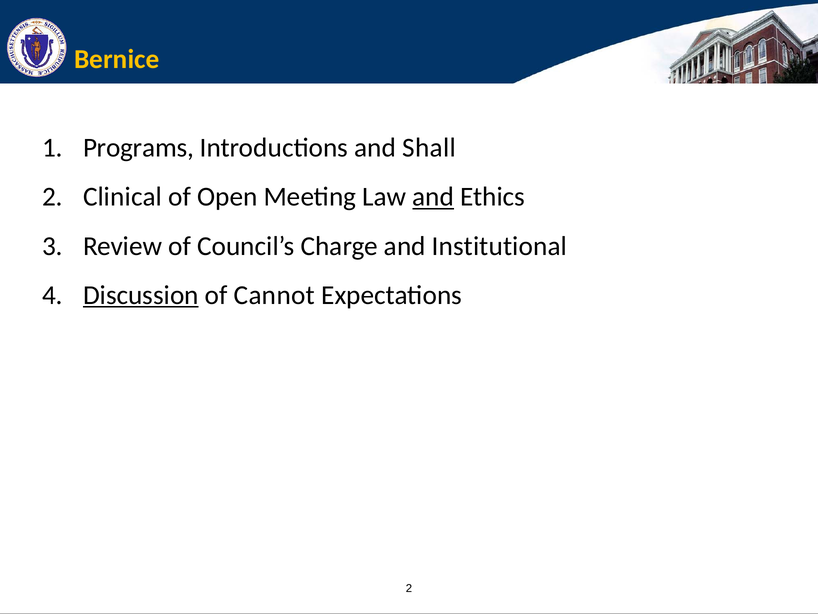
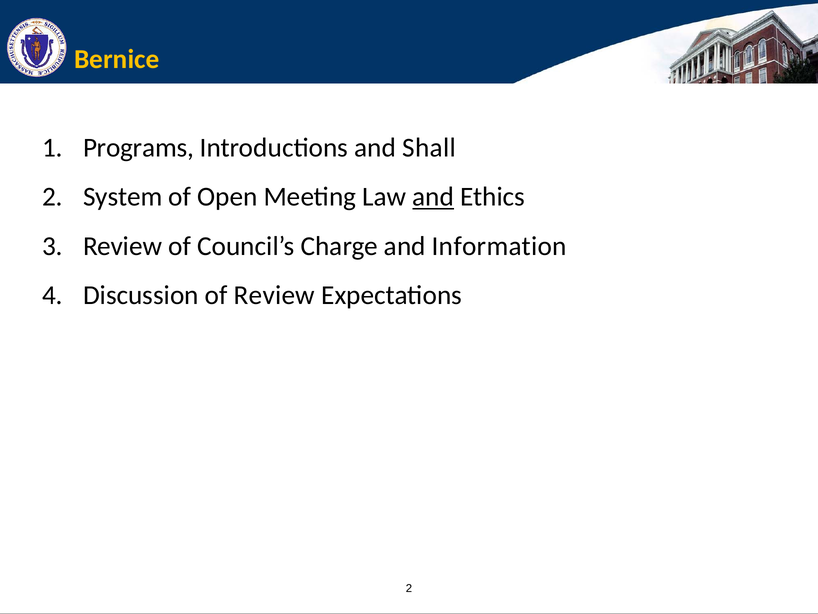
Clinical: Clinical -> System
Institutional: Institutional -> Information
Discussion underline: present -> none
of Cannot: Cannot -> Review
